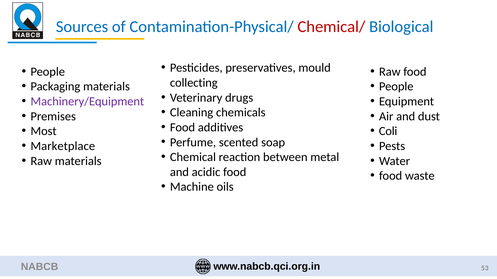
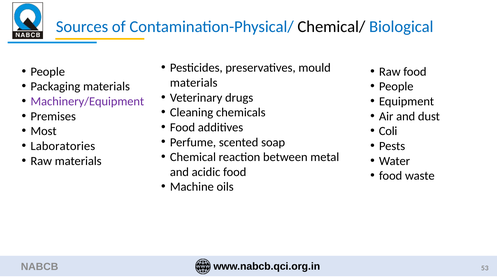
Chemical/ colour: red -> black
collecting at (194, 83): collecting -> materials
Marketplace: Marketplace -> Laboratories
